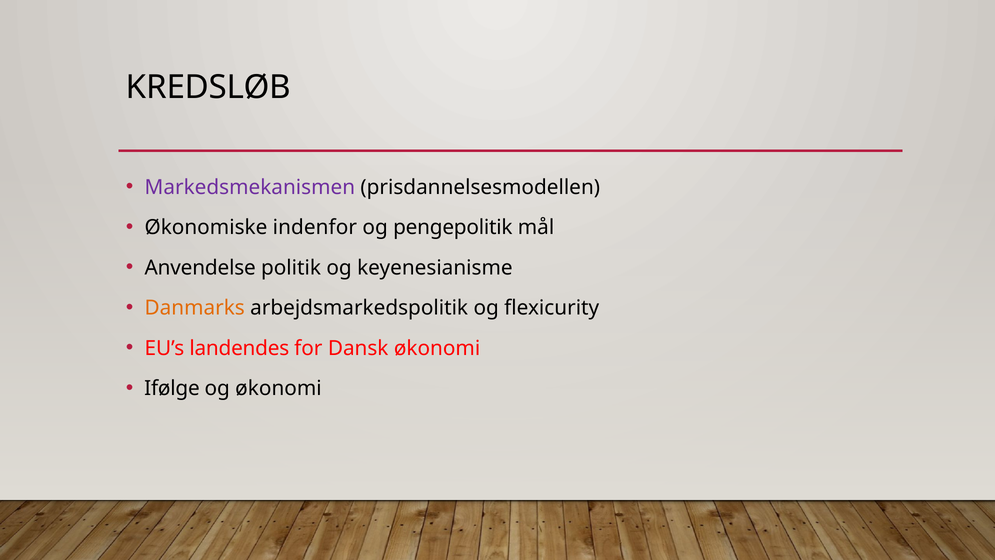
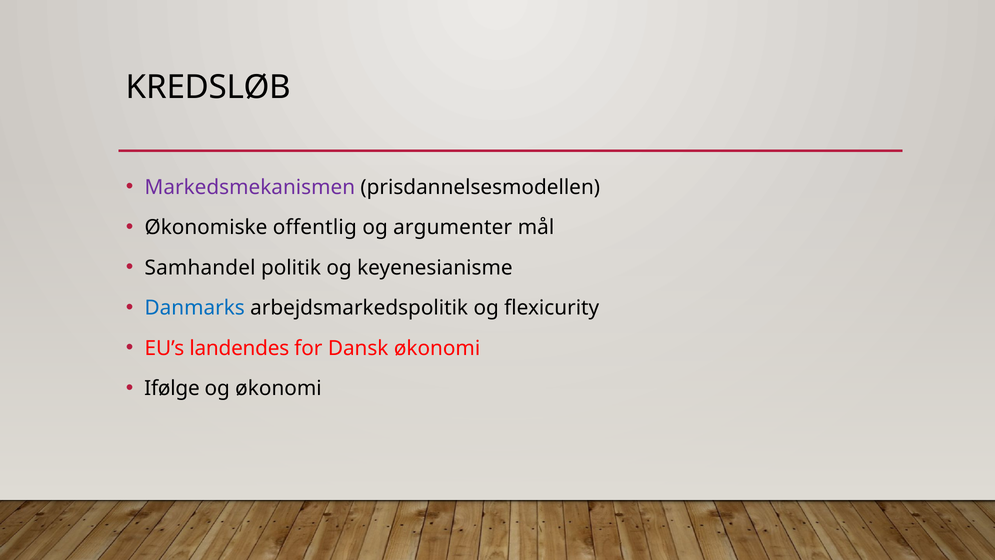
indenfor: indenfor -> offentlig
pengepolitik: pengepolitik -> argumenter
Anvendelse: Anvendelse -> Samhandel
Danmarks colour: orange -> blue
